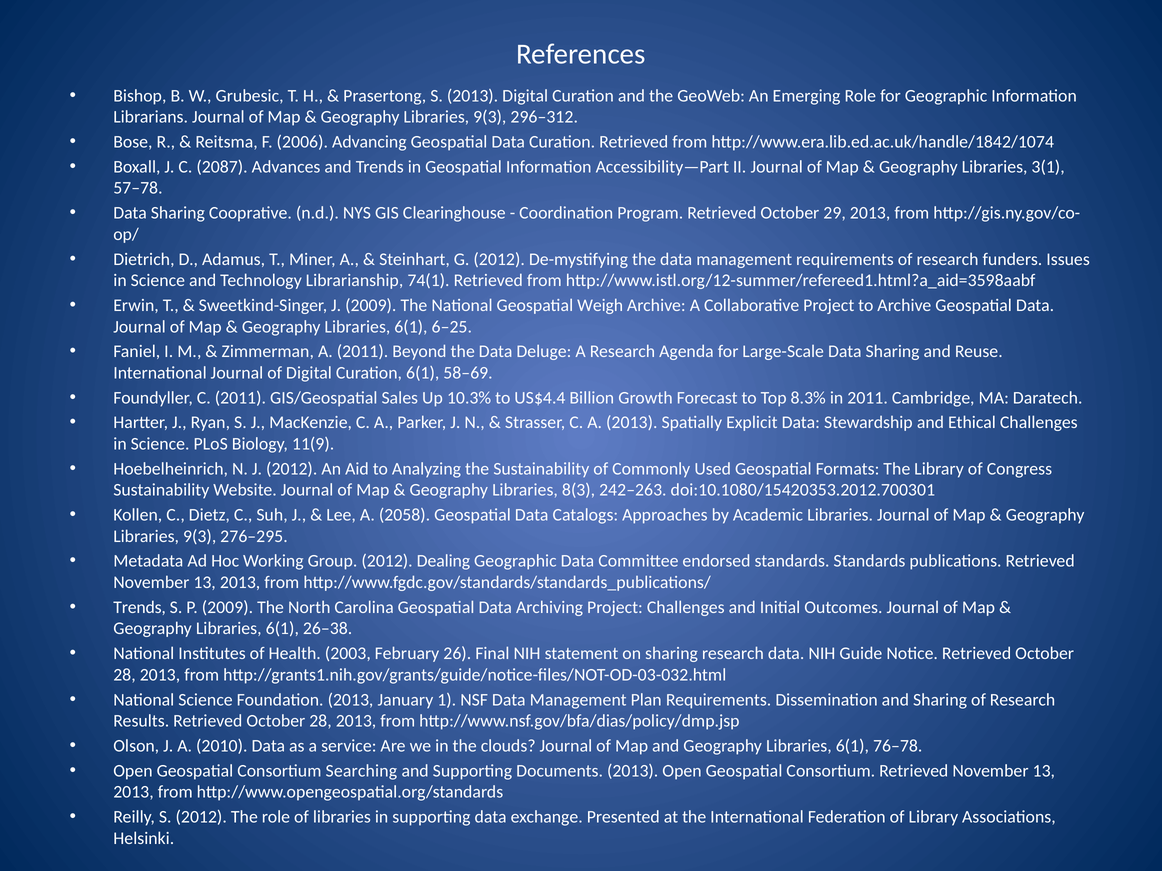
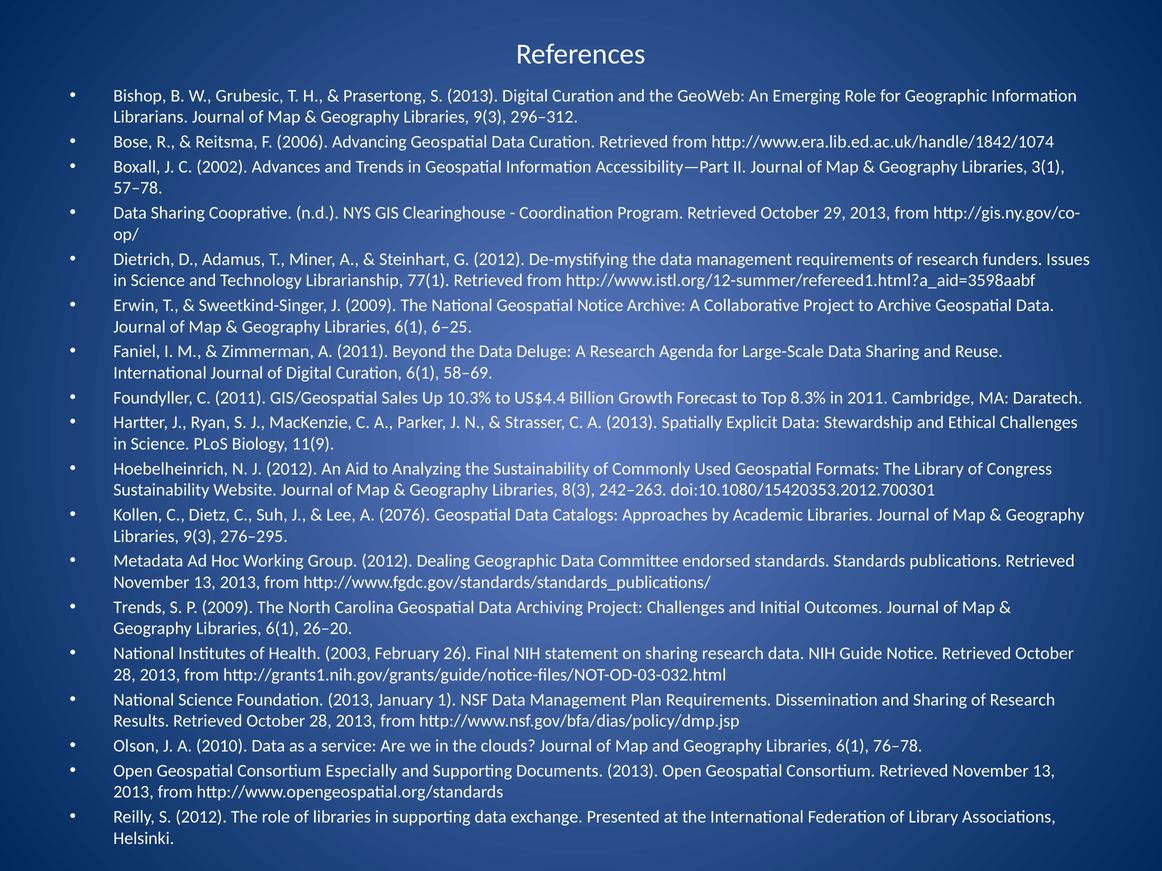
2087: 2087 -> 2002
74(1: 74(1 -> 77(1
Geospatial Weigh: Weigh -> Notice
2058: 2058 -> 2076
26–38: 26–38 -> 26–20
Searching: Searching -> Especially
